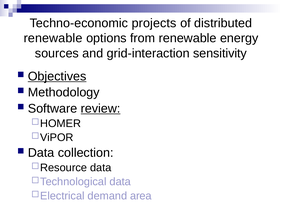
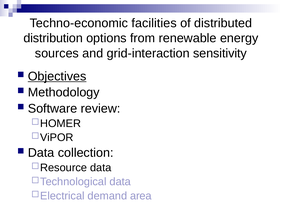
projects: projects -> facilities
renewable at (53, 38): renewable -> distribution
review underline: present -> none
